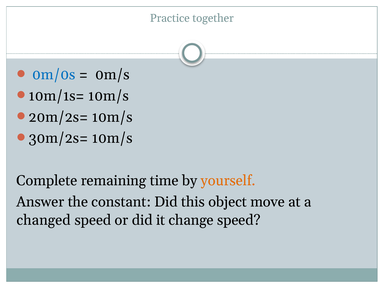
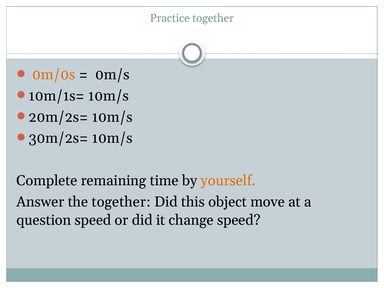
0m/0s colour: blue -> orange
the constant: constant -> together
changed: changed -> question
